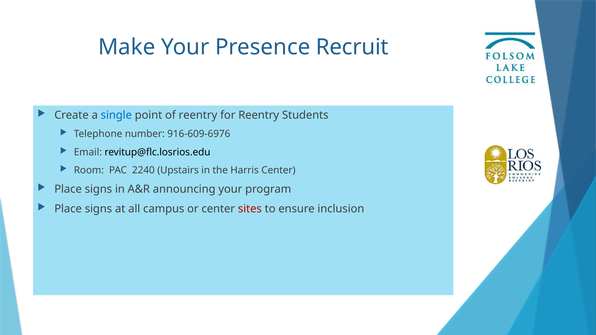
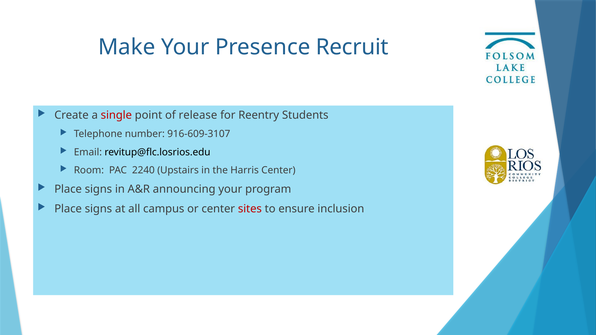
single colour: blue -> red
of reentry: reentry -> release
916-609-6976: 916-609-6976 -> 916-609-3107
